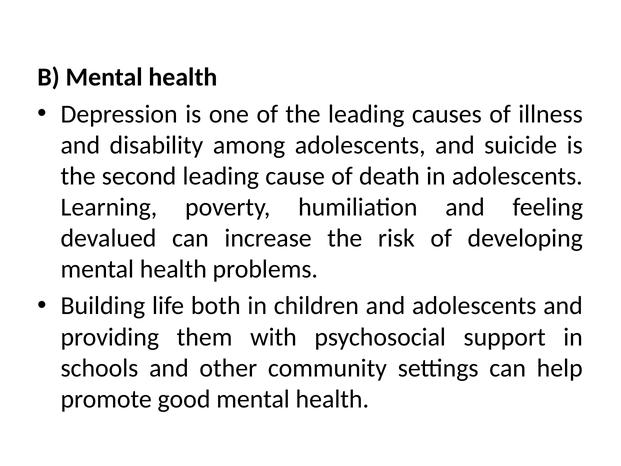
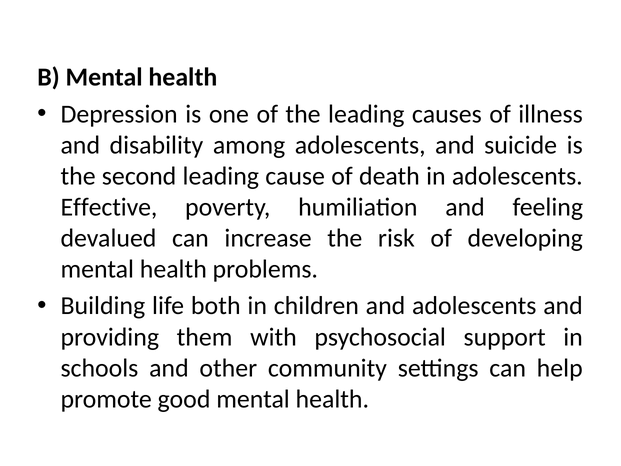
Learning: Learning -> Effective
